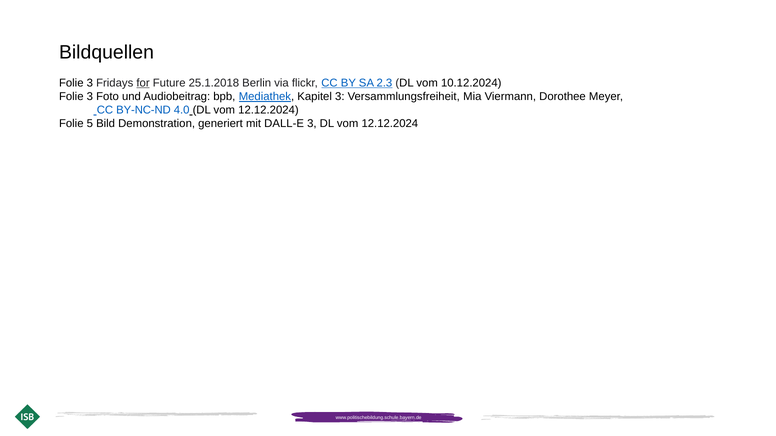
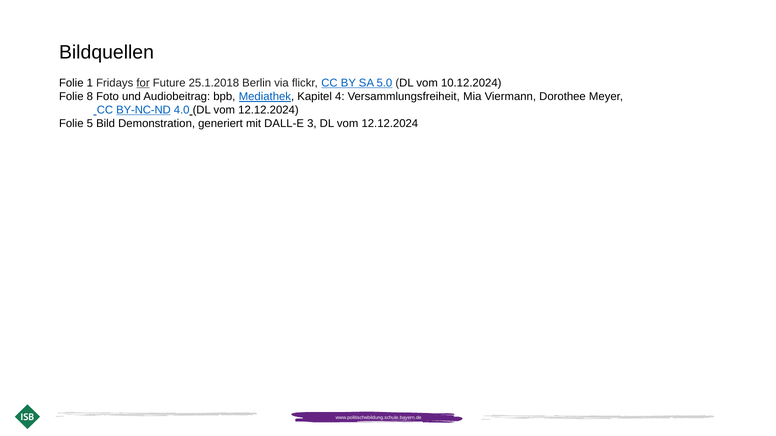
3 at (90, 83): 3 -> 1
2.3: 2.3 -> 5.0
3 at (90, 97): 3 -> 8
Kapitel 3: 3 -> 4
BY-NC-ND underline: none -> present
